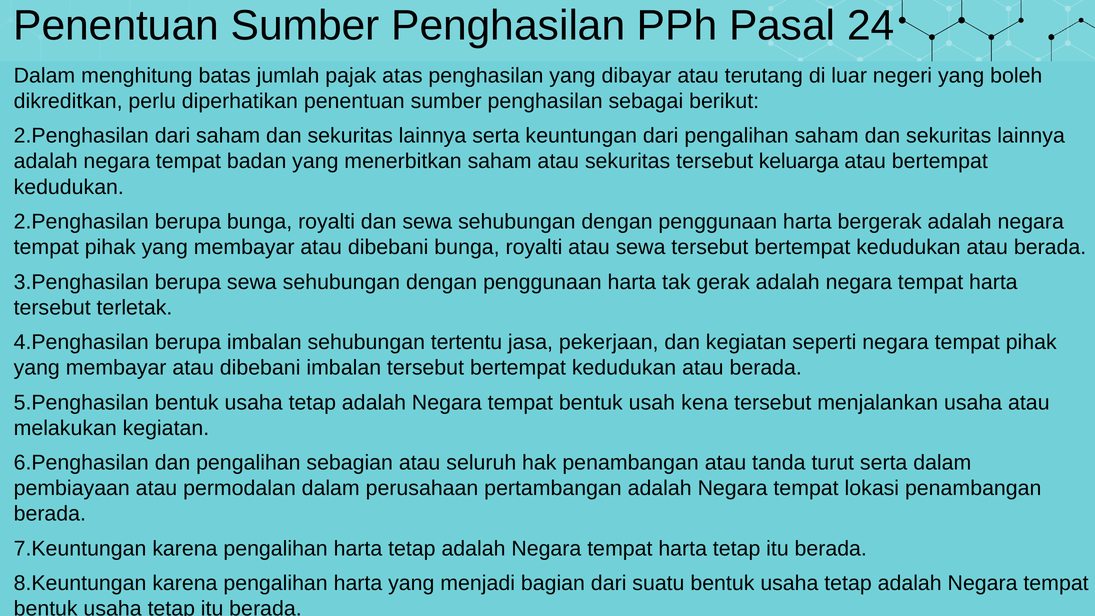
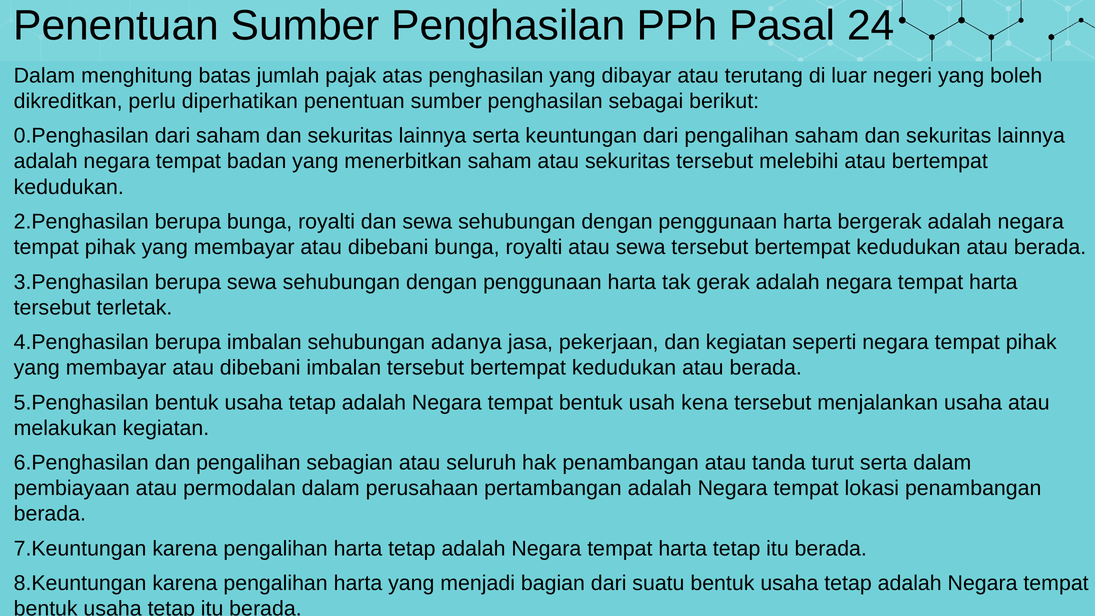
2.Penghasilan at (81, 136): 2.Penghasilan -> 0.Penghasilan
keluarga: keluarga -> melebihi
tertentu: tertentu -> adanya
